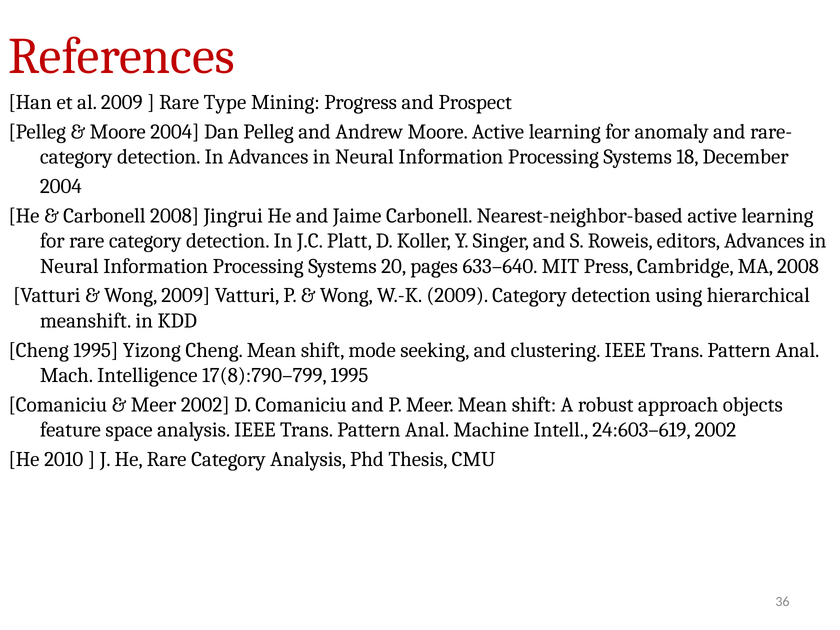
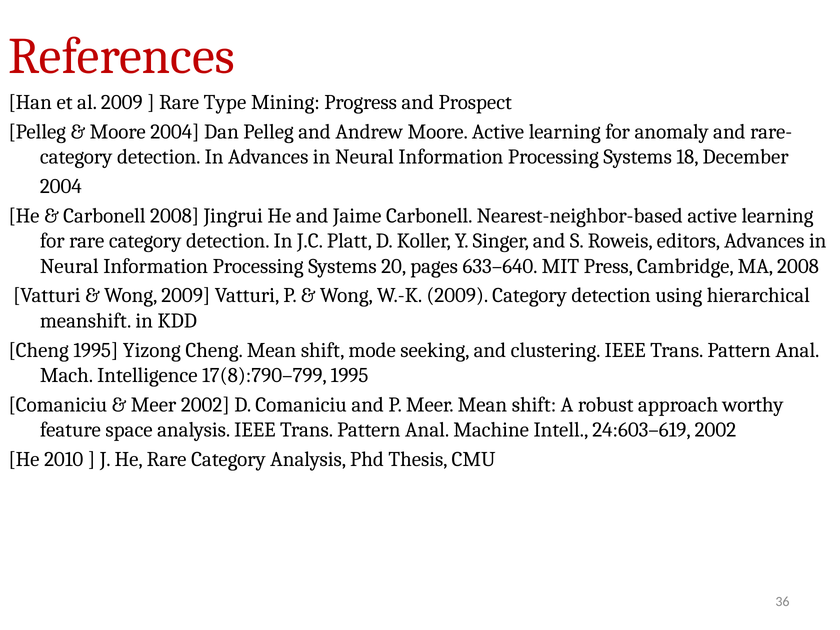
objects: objects -> worthy
